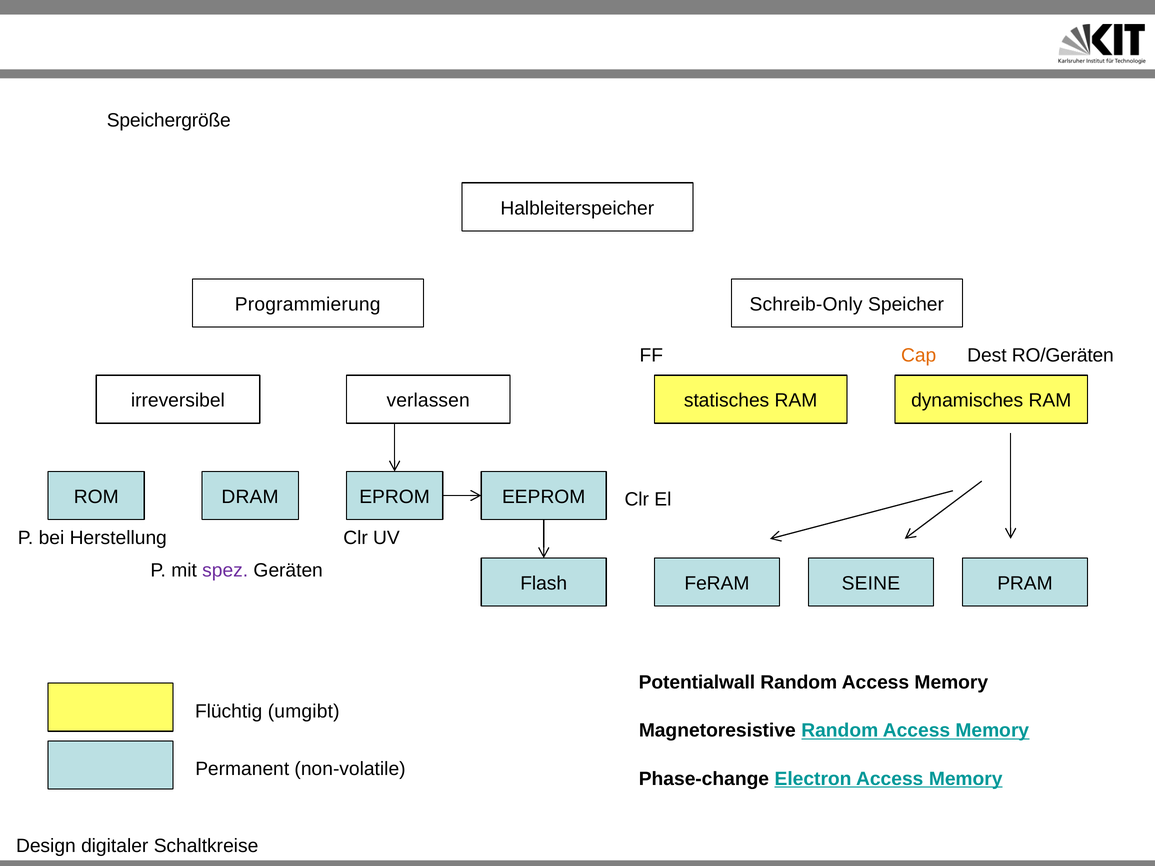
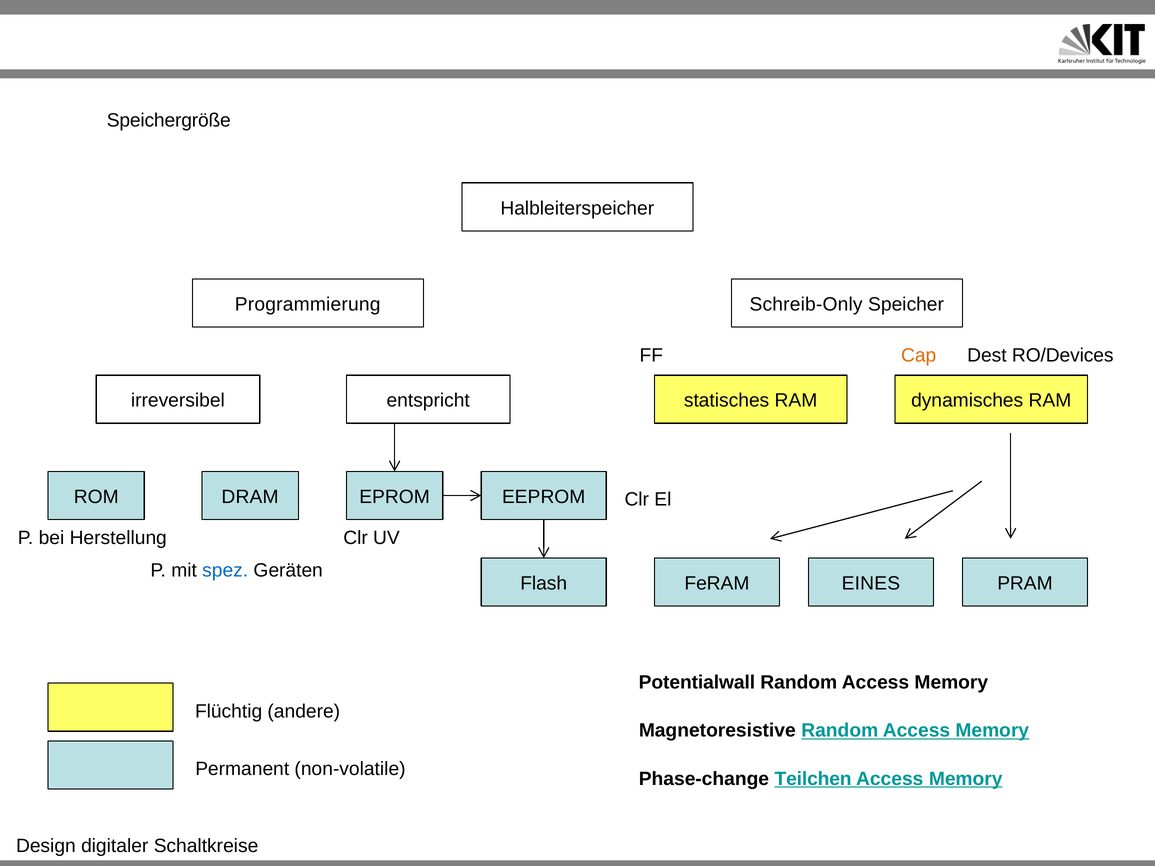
RO/Geräten: RO/Geräten -> RO/Devices
verlassen: verlassen -> entspricht
spez colour: purple -> blue
SEINE: SEINE -> EINES
umgibt: umgibt -> andere
Electron: Electron -> Teilchen
